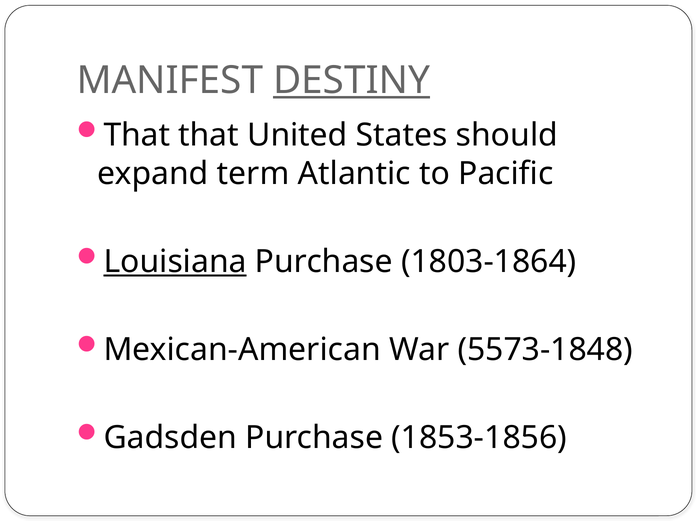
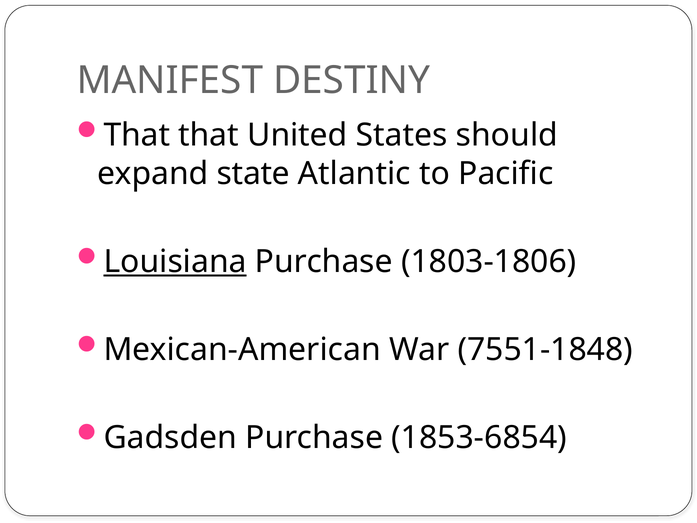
DESTINY underline: present -> none
term: term -> state
1803-1864: 1803-1864 -> 1803-1806
5573-1848: 5573-1848 -> 7551-1848
1853-1856: 1853-1856 -> 1853-6854
